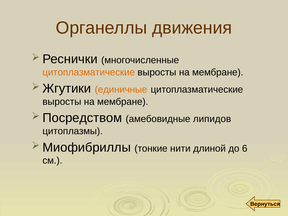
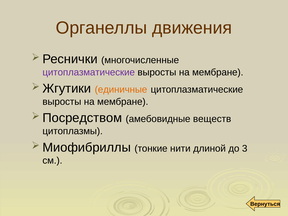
цитоплазматические at (89, 72) colour: orange -> purple
липидов: липидов -> веществ
6: 6 -> 3
